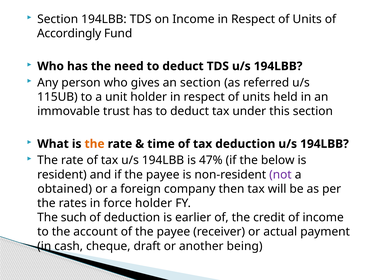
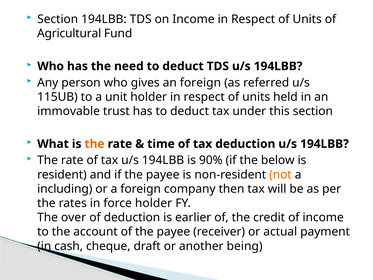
Accordingly: Accordingly -> Agricultural
an section: section -> foreign
47%: 47% -> 90%
not colour: purple -> orange
obtained: obtained -> including
such: such -> over
